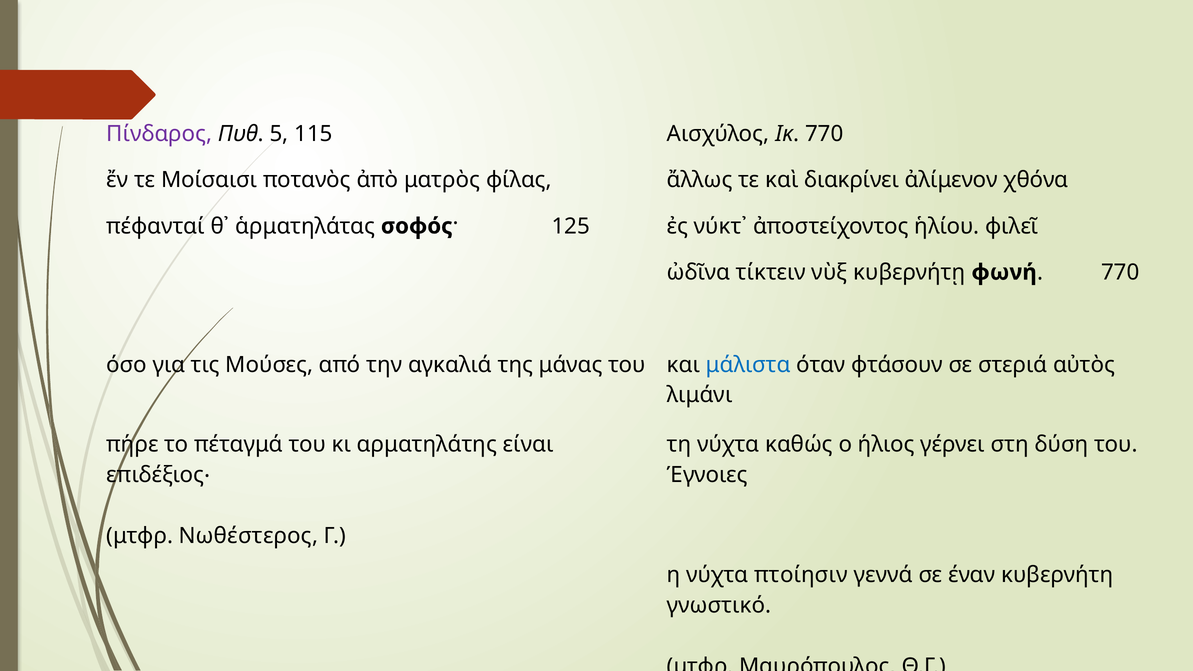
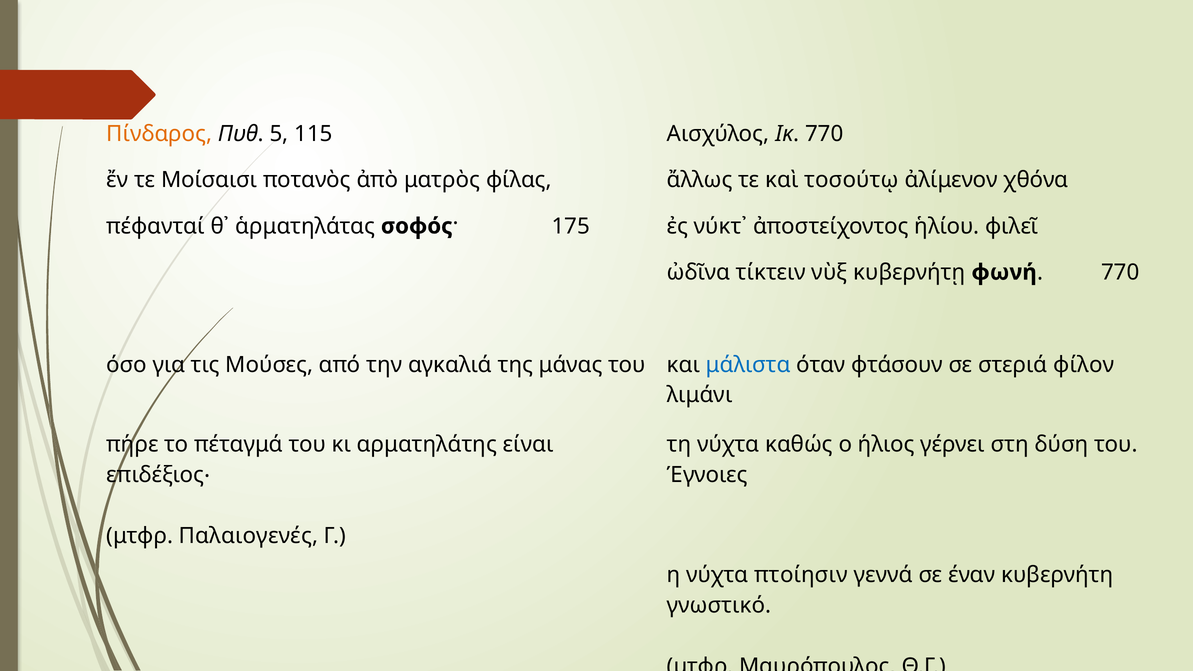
Πίνδαρος colour: purple -> orange
διακρίνει: διακρίνει -> τοσούτῳ
125: 125 -> 175
αὐτὸς: αὐτὸς -> φίλον
Νωθέστερος: Νωθέστερος -> Παλαιογενές
